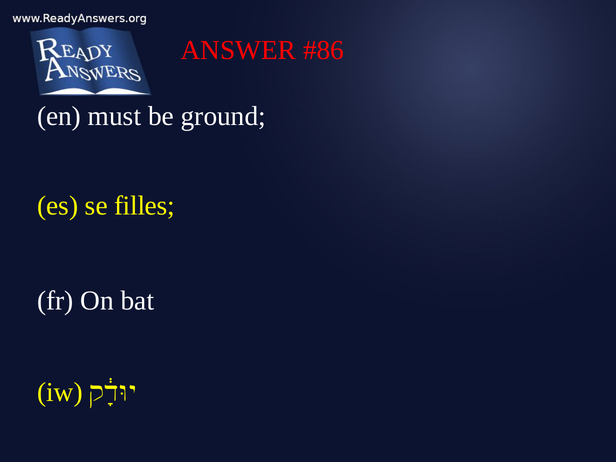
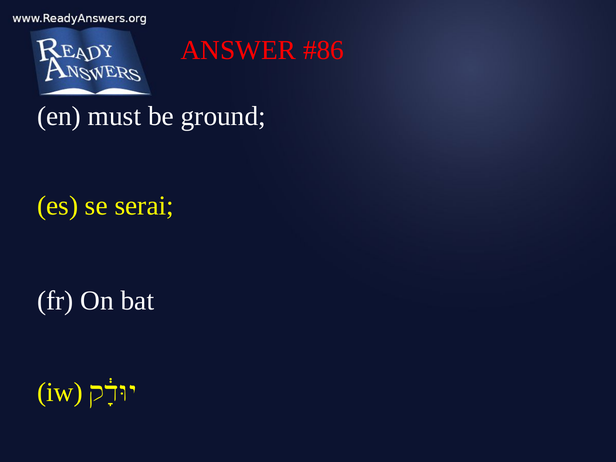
filles: filles -> serai
